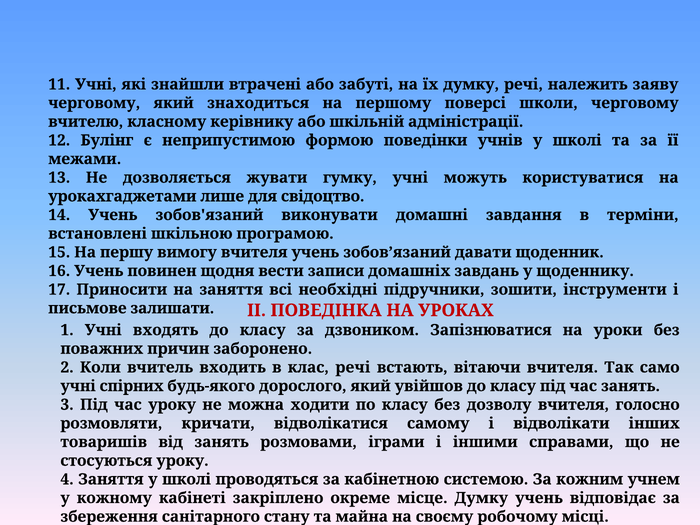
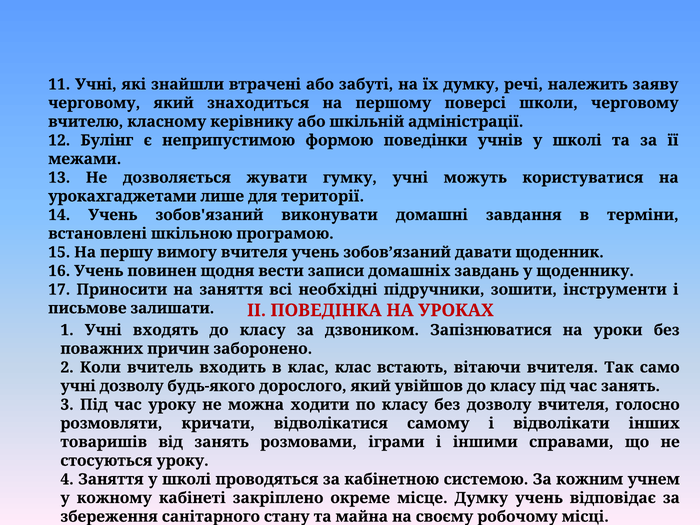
свідоцтво: свідоцтво -> території
клас речі: речі -> клас
учні спірних: спірних -> дозволу
